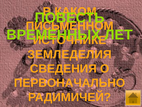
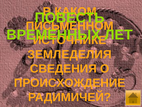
ПЕРВОНАЧАЛЬНО: ПЕРВОНАЧАЛЬНО -> ПРОИСХОЖДЕНИЕ
